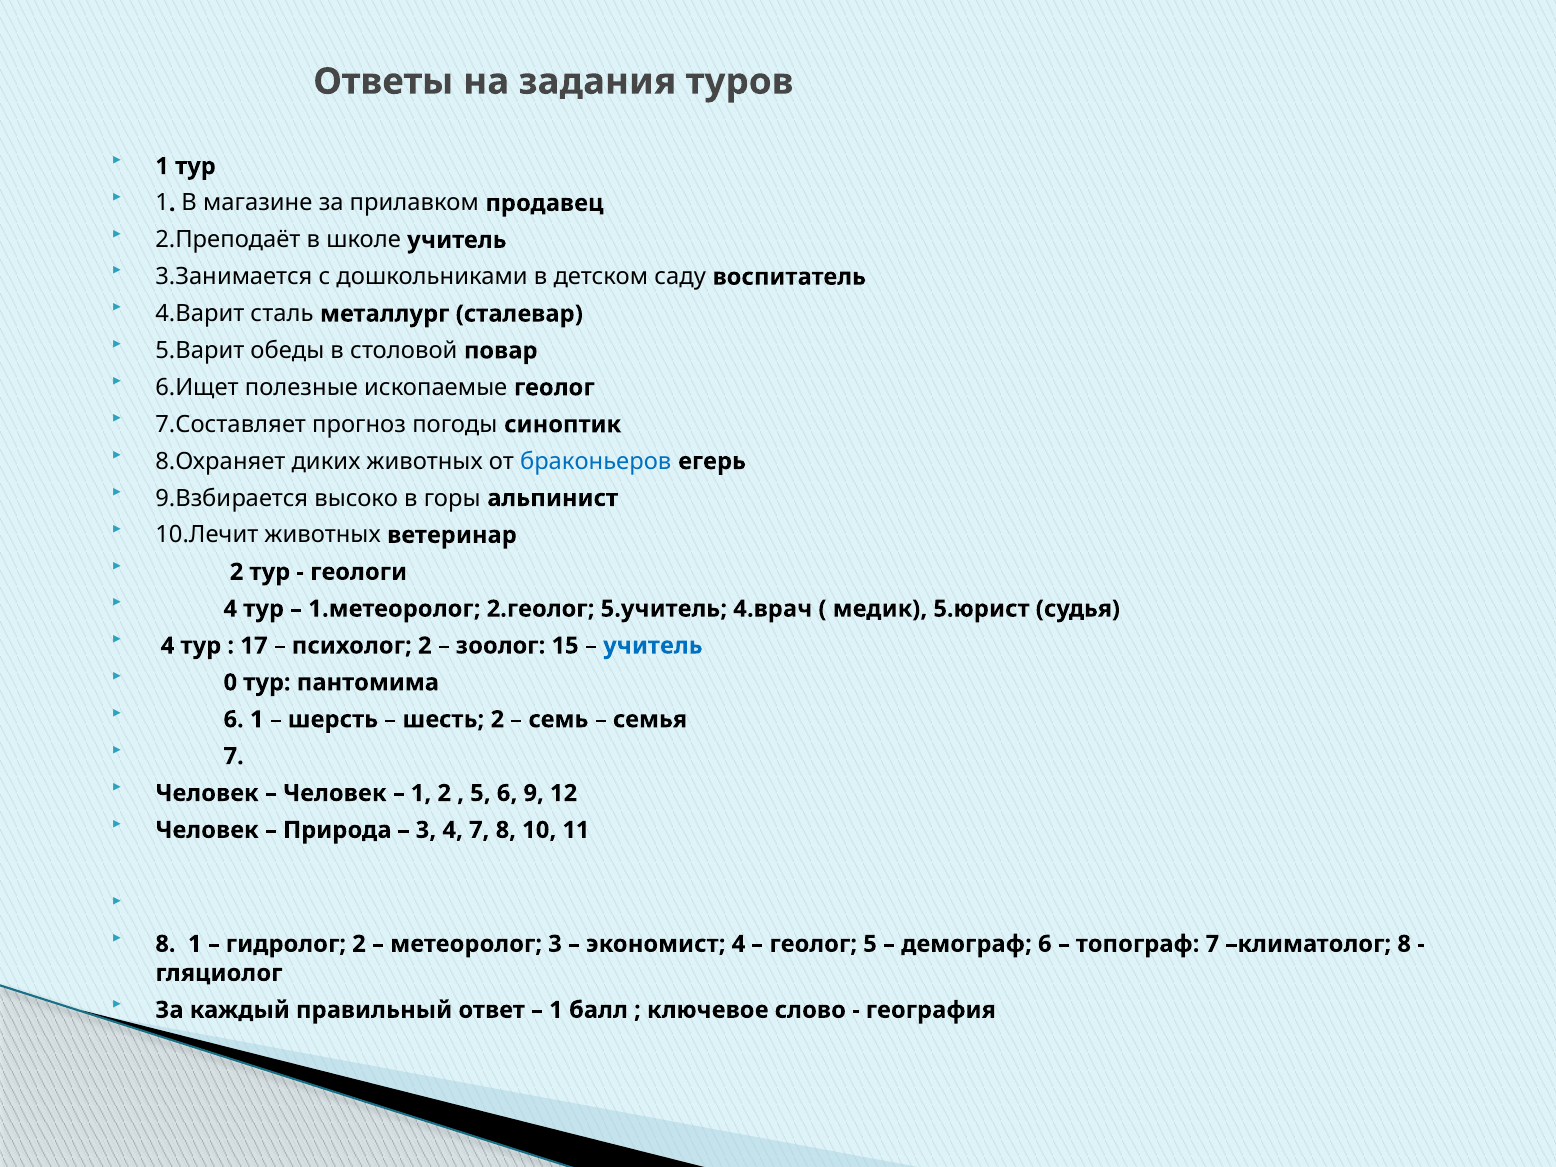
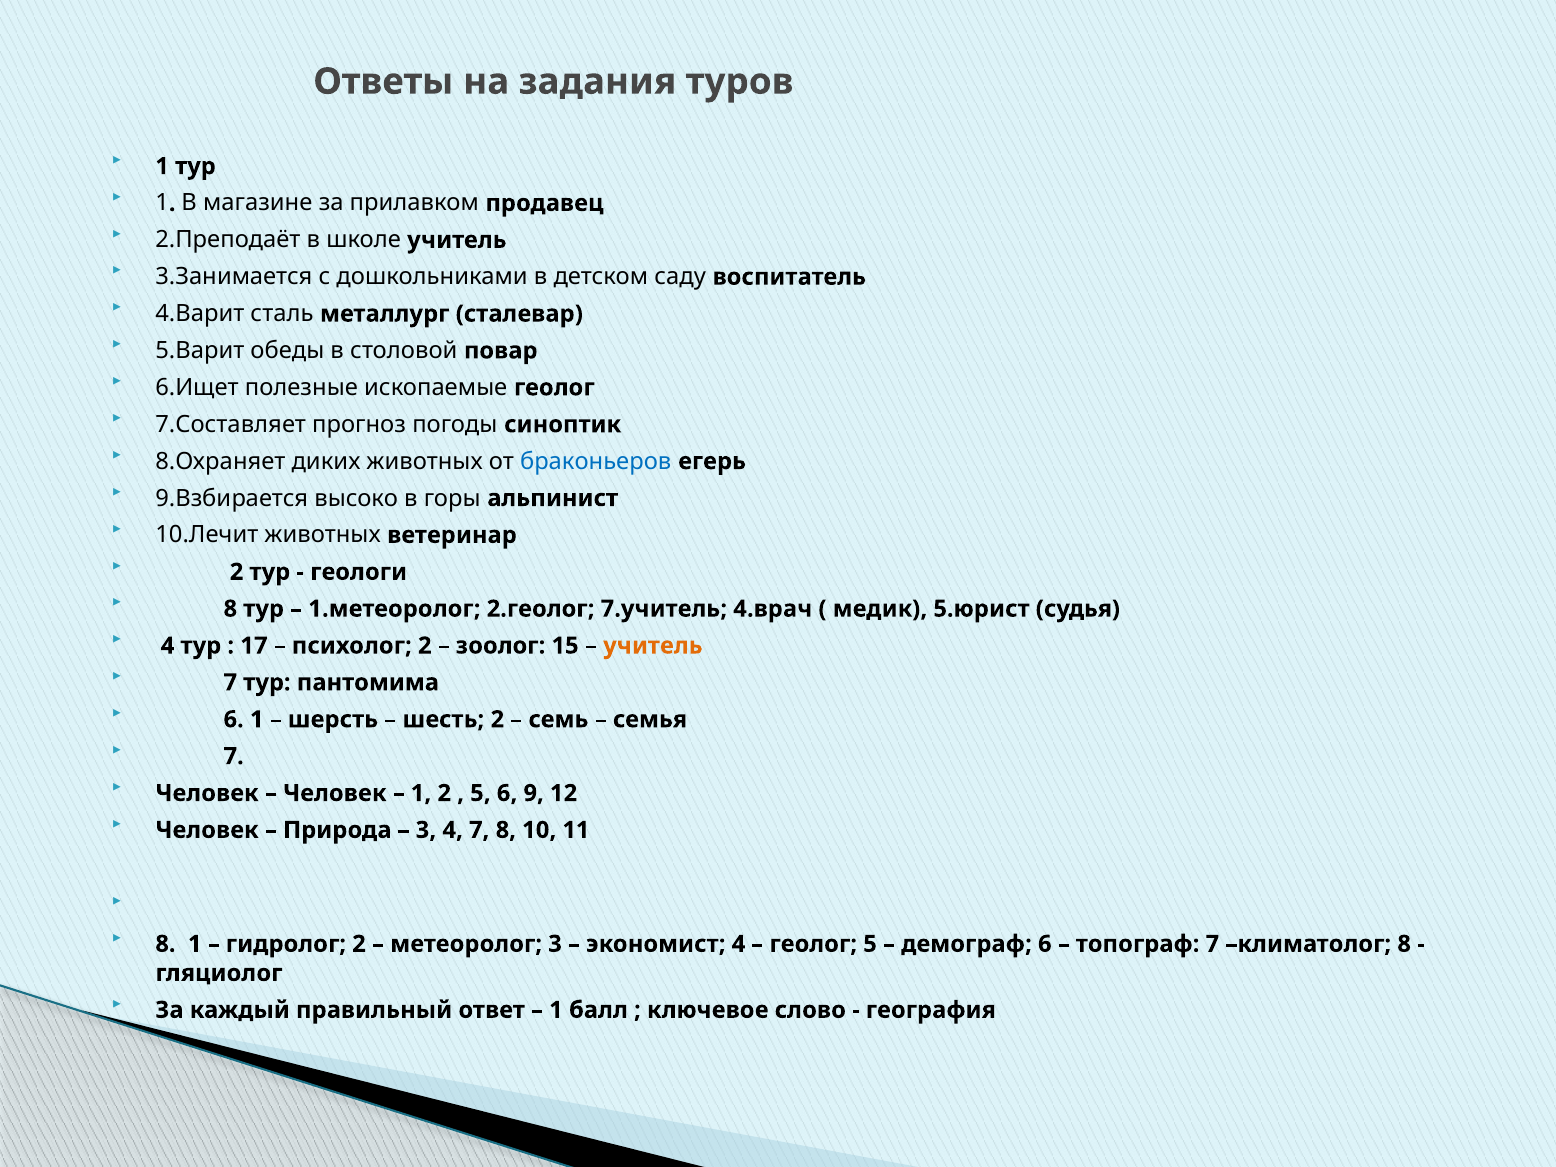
4 at (230, 609): 4 -> 8
5.учитель: 5.учитель -> 7.учитель
учитель at (653, 646) colour: blue -> orange
0 at (230, 683): 0 -> 7
